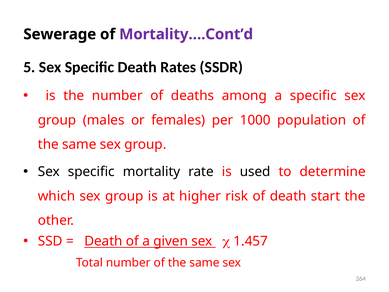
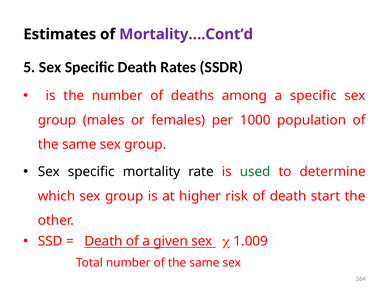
Sewerage: Sewerage -> Estimates
used colour: black -> green
1.457: 1.457 -> 1.009
